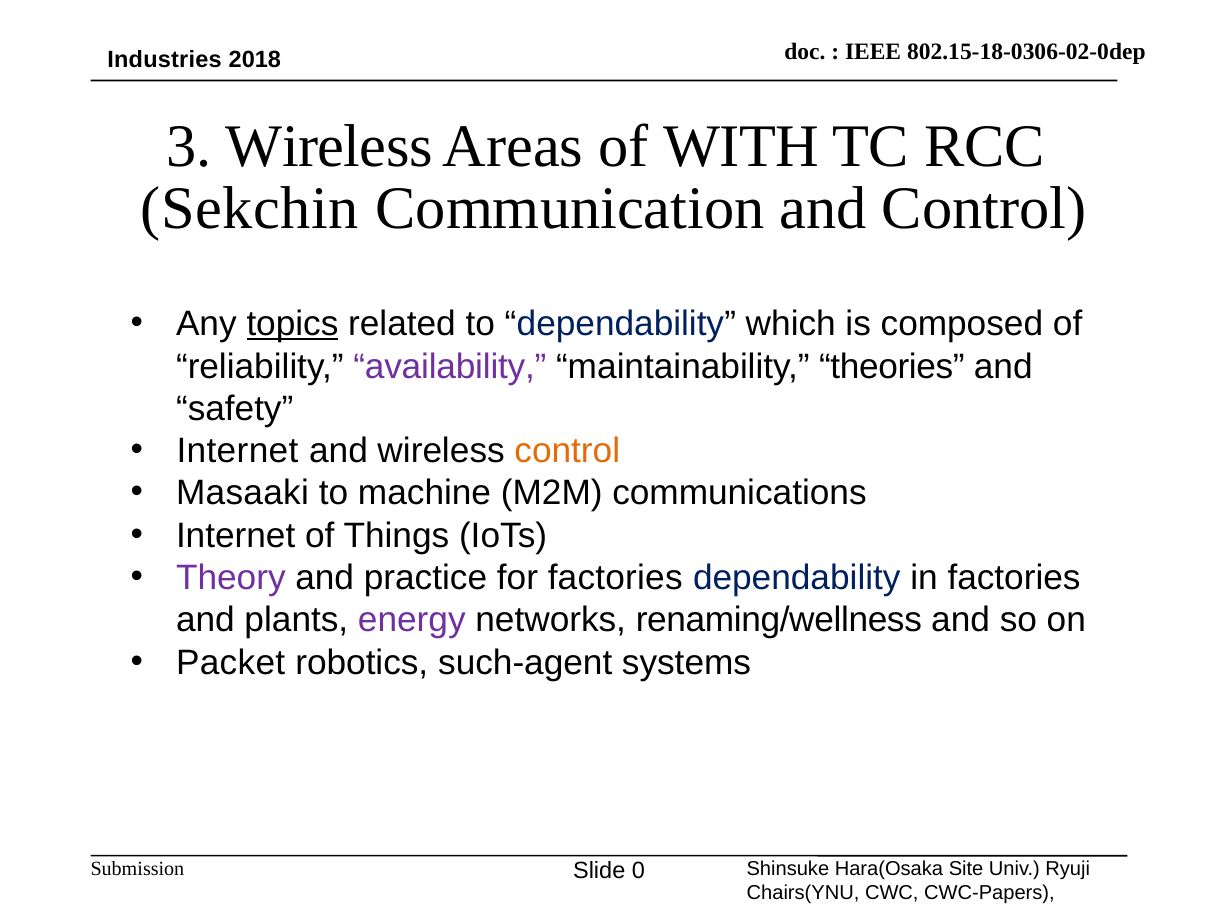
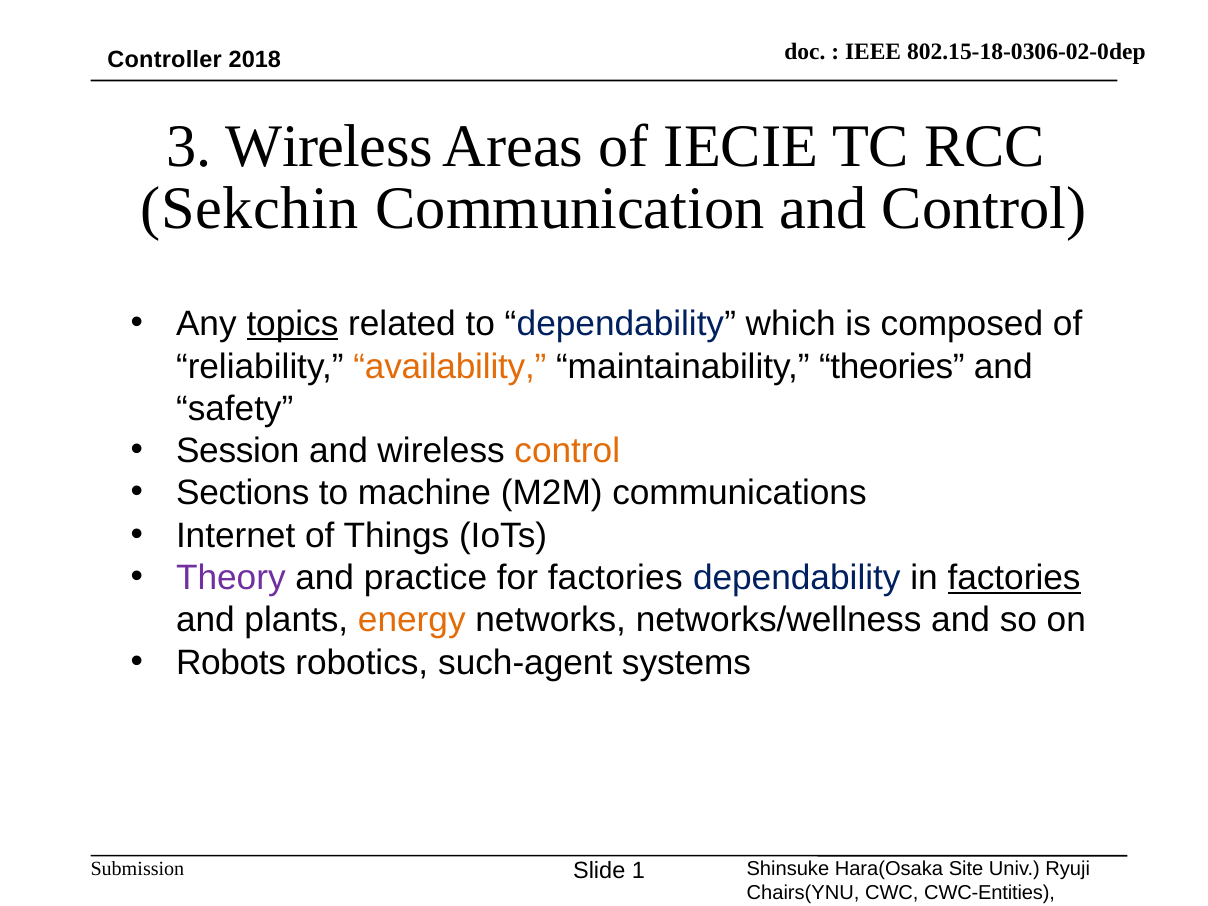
Industries: Industries -> Controller
WITH: WITH -> IECIE
availability colour: purple -> orange
Internet at (237, 451): Internet -> Session
Masaaki: Masaaki -> Sections
factories at (1014, 578) underline: none -> present
energy colour: purple -> orange
renaming/wellness: renaming/wellness -> networks/wellness
Packet: Packet -> Robots
0: 0 -> 1
CWC-Papers: CWC-Papers -> CWC-Entities
